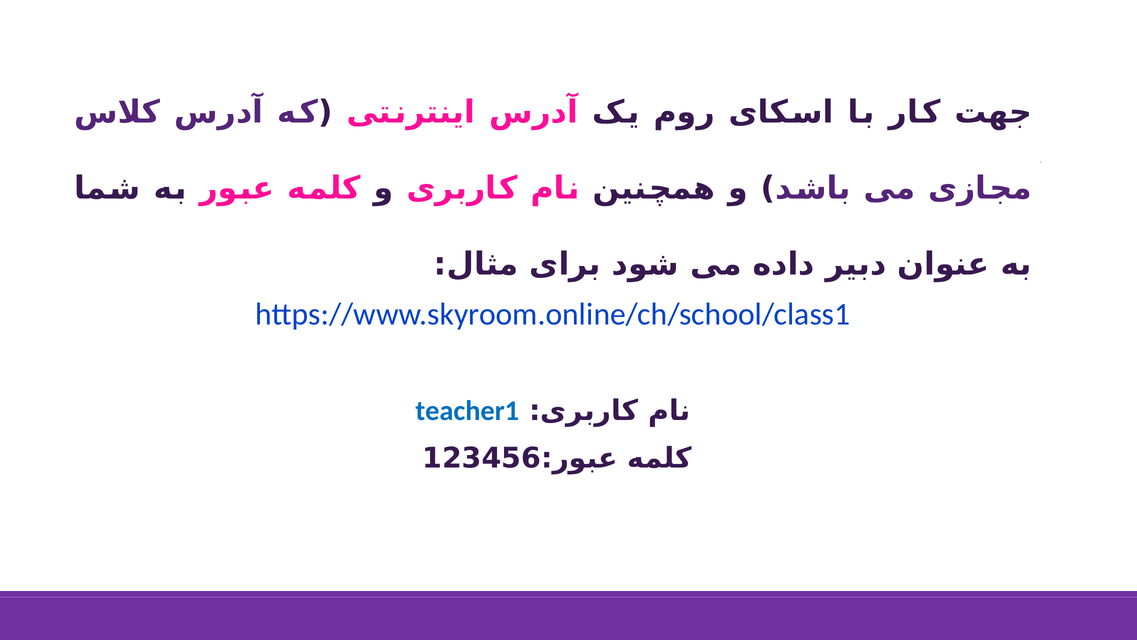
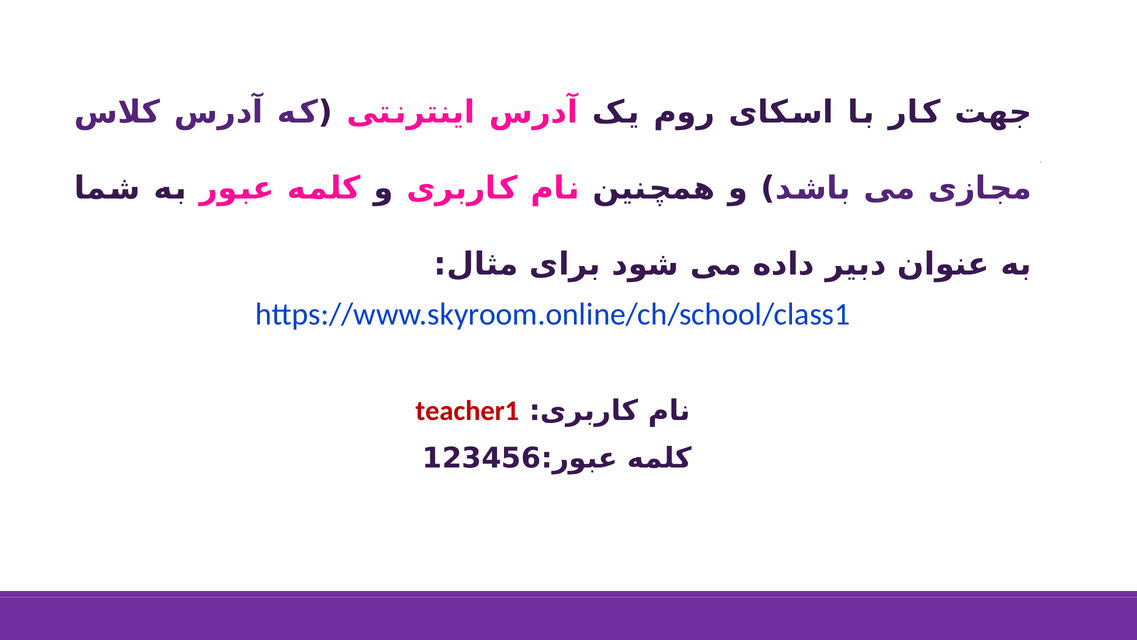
teacher1 colour: blue -> red
